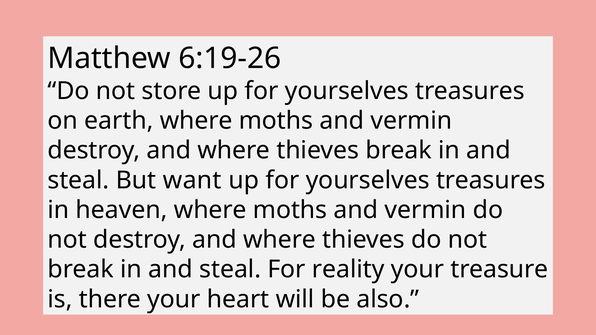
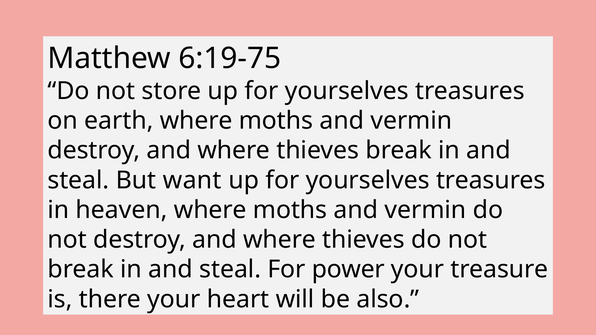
6:19-26: 6:19-26 -> 6:19-75
reality: reality -> power
